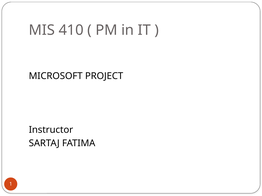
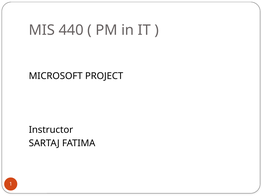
410: 410 -> 440
